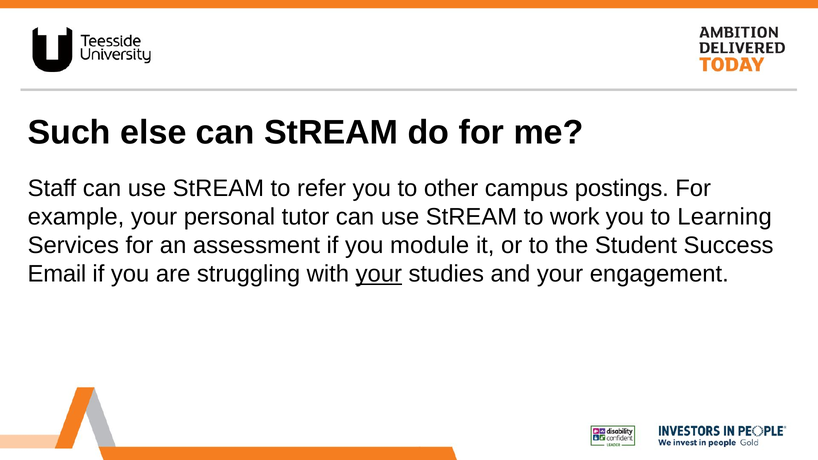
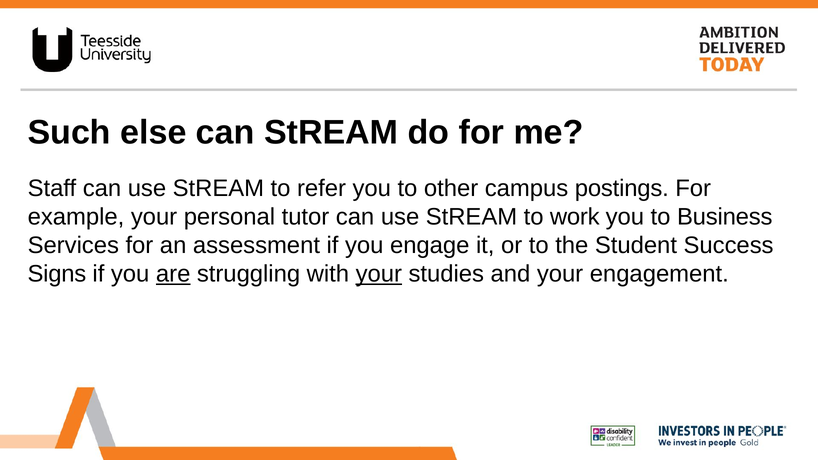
Learning: Learning -> Business
module: module -> engage
Email: Email -> Signs
are underline: none -> present
